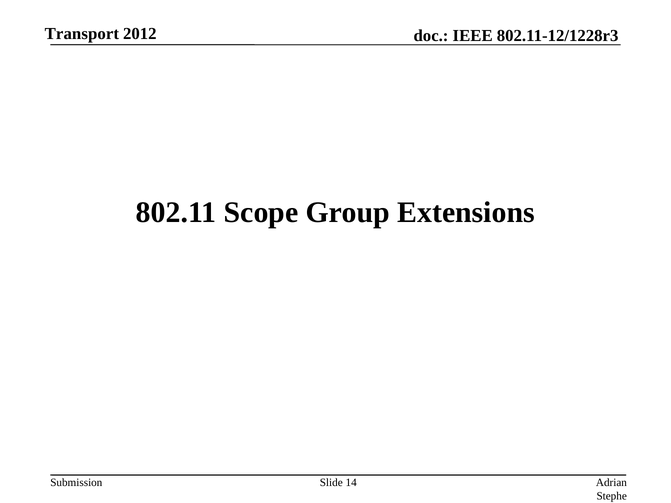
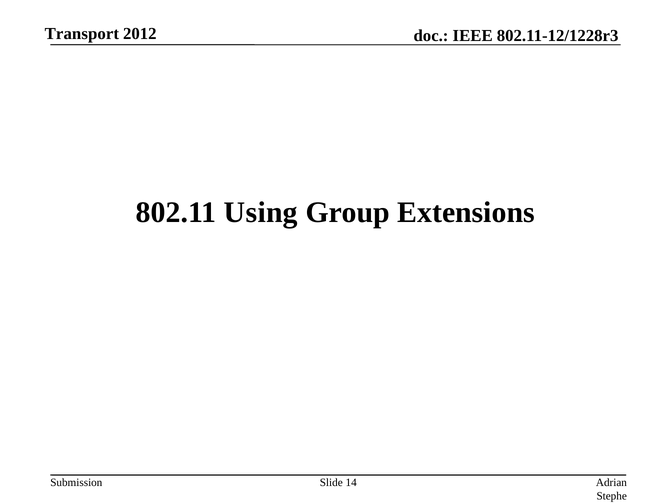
Scope: Scope -> Using
